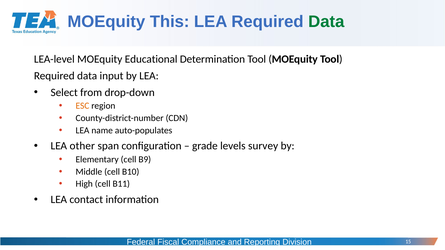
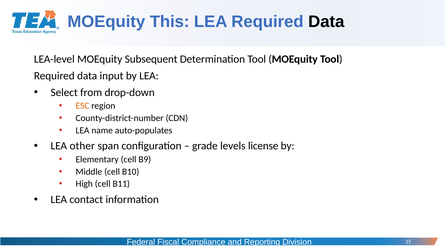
Data at (326, 22) colour: green -> black
Educational: Educational -> Subsequent
survey: survey -> license
